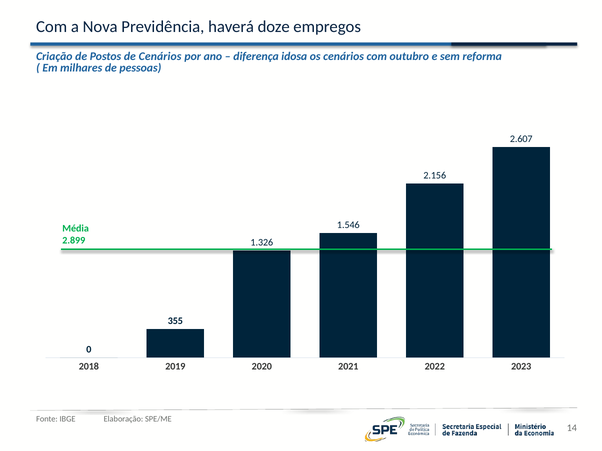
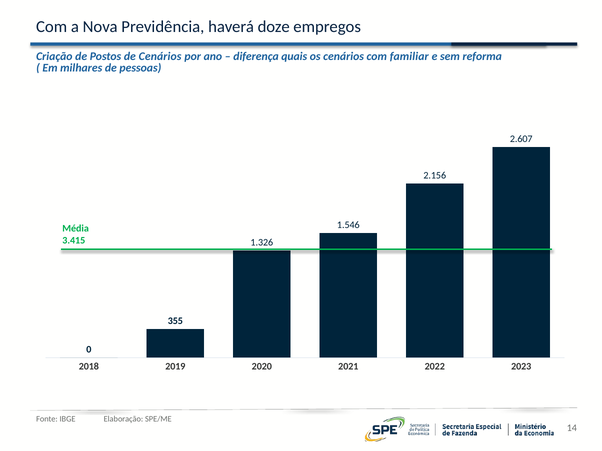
idosa: idosa -> quais
outubro: outubro -> familiar
2.899: 2.899 -> 3.415
